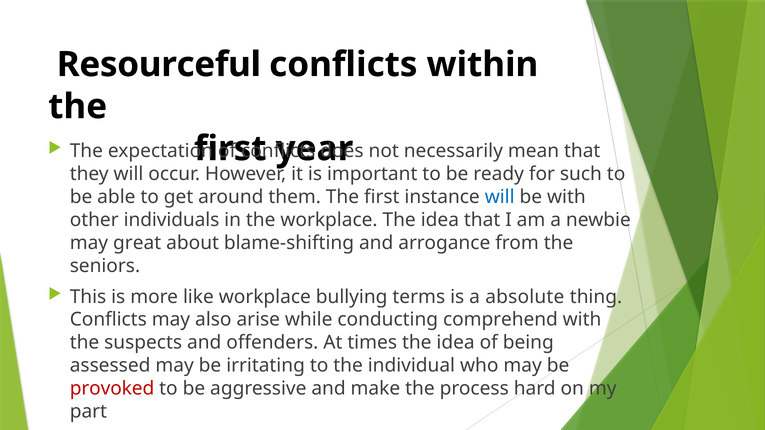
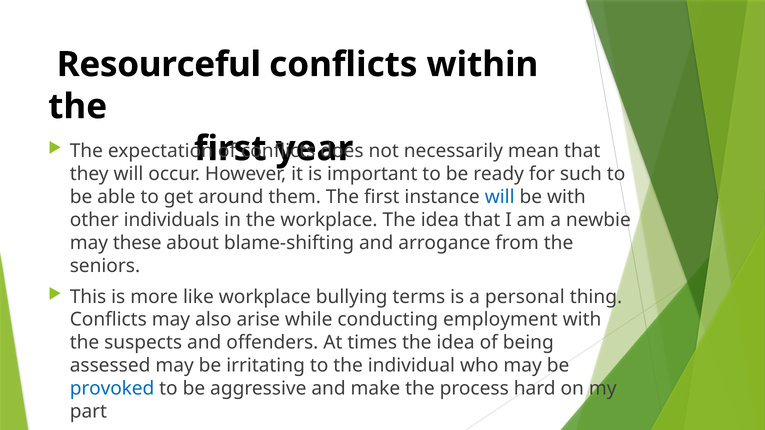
great: great -> these
absolute: absolute -> personal
comprehend: comprehend -> employment
provoked colour: red -> blue
